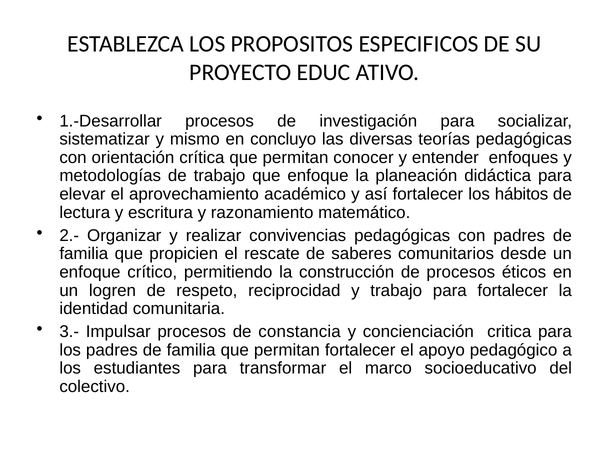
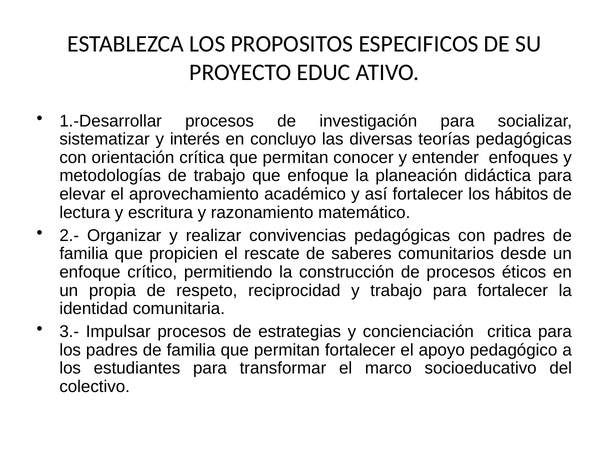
mismo: mismo -> interés
logren: logren -> propia
constancia: constancia -> estrategias
